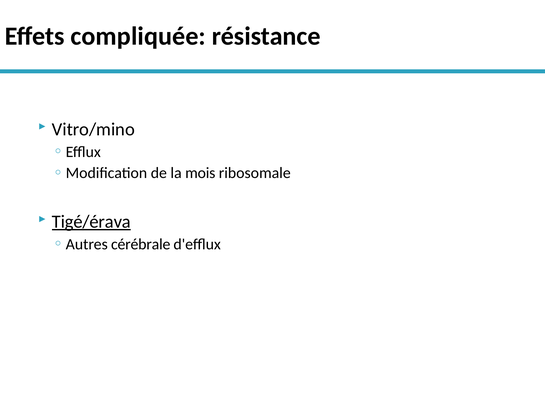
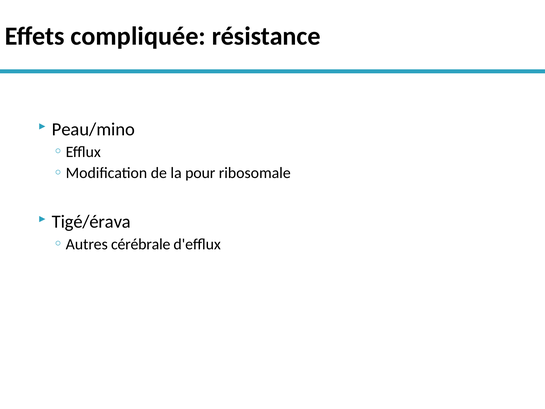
Vitro/mino: Vitro/mino -> Peau/mino
mois: mois -> pour
Tigé/érava underline: present -> none
